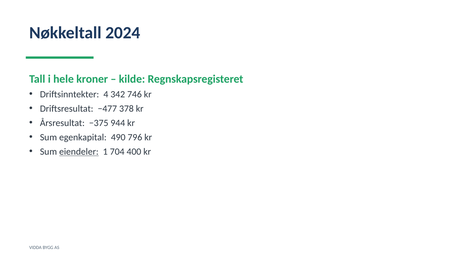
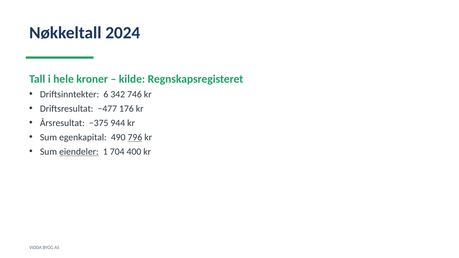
4: 4 -> 6
378: 378 -> 176
796 underline: none -> present
